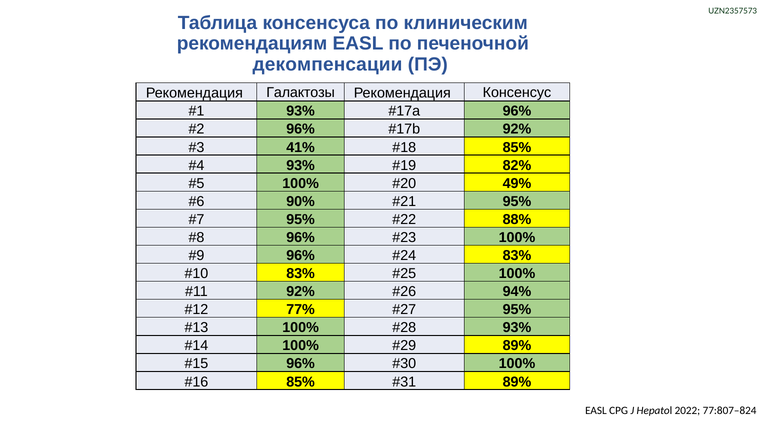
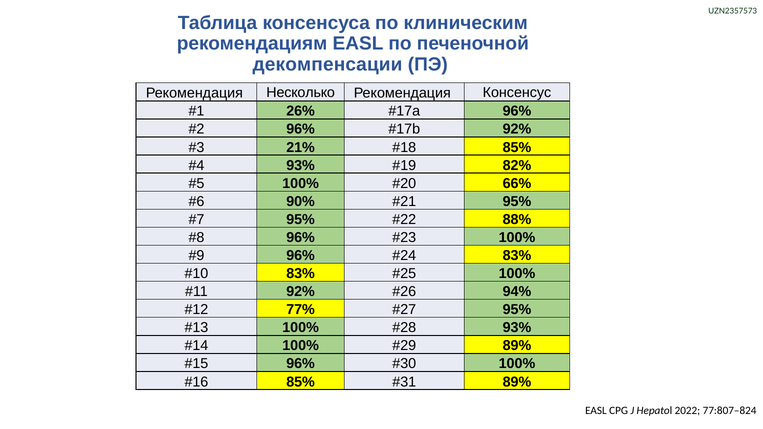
Галактозы: Галактозы -> Несколько
93% at (301, 111): 93% -> 26%
41%: 41% -> 21%
49%: 49% -> 66%
